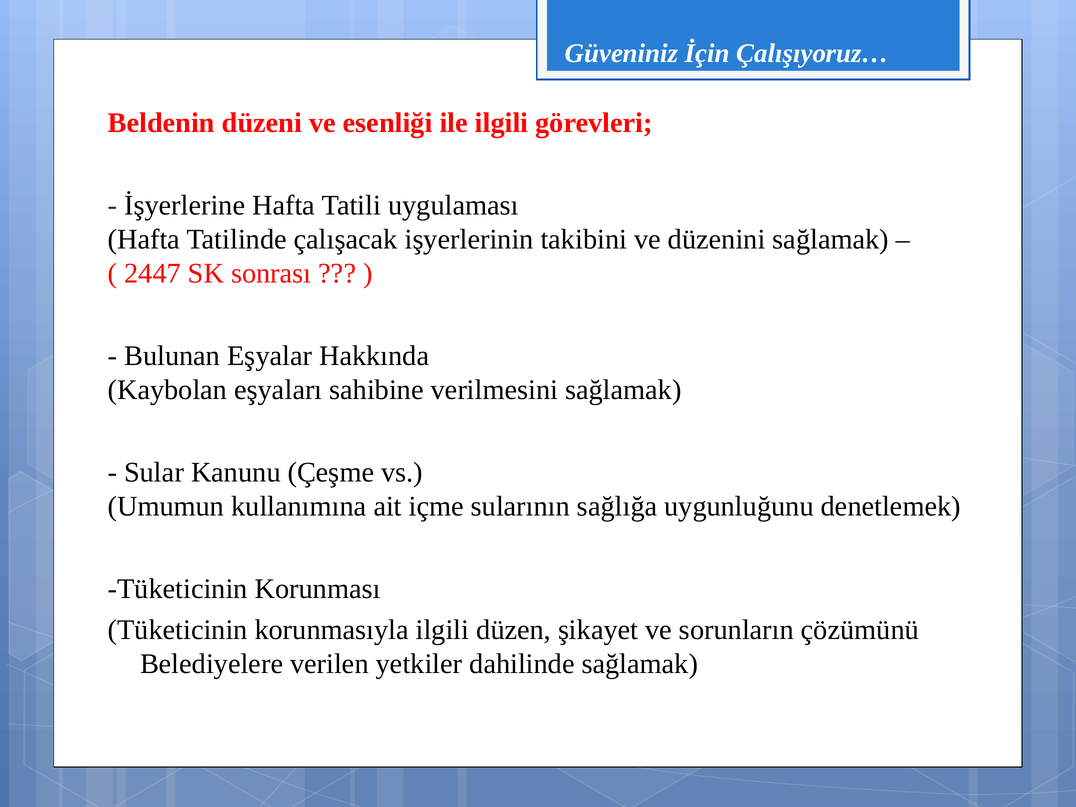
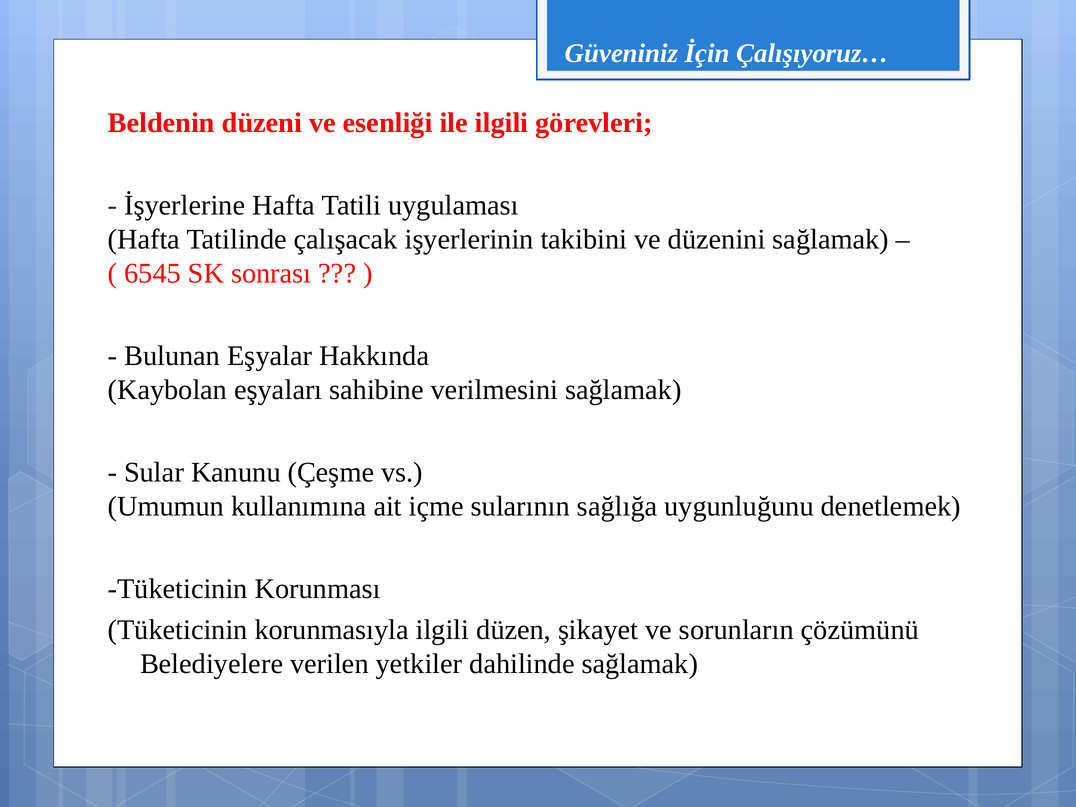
2447: 2447 -> 6545
